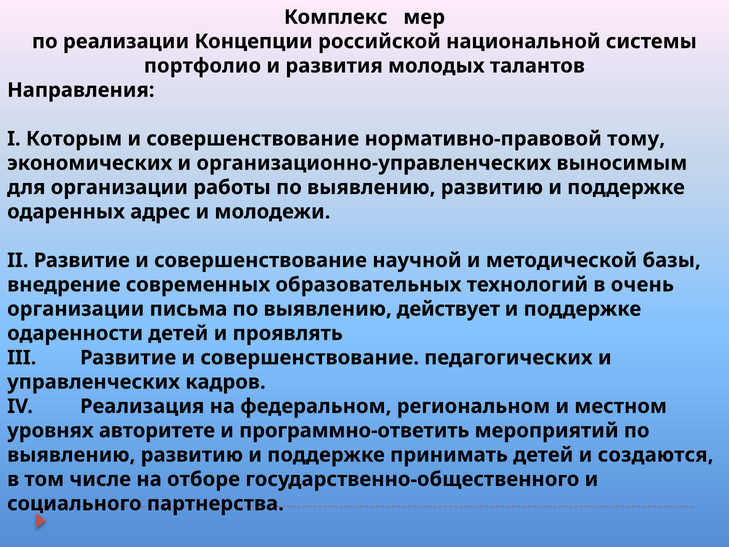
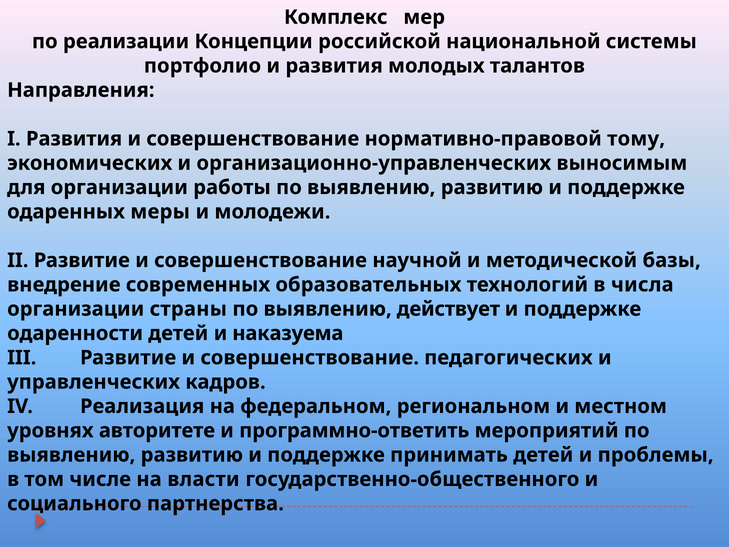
I Которым: Которым -> Развития
адрес: адрес -> меры
очень: очень -> числа
письма: письма -> страны
проявлять: проявлять -> наказуема
создаются: создаются -> проблемы
отборе: отборе -> власти
